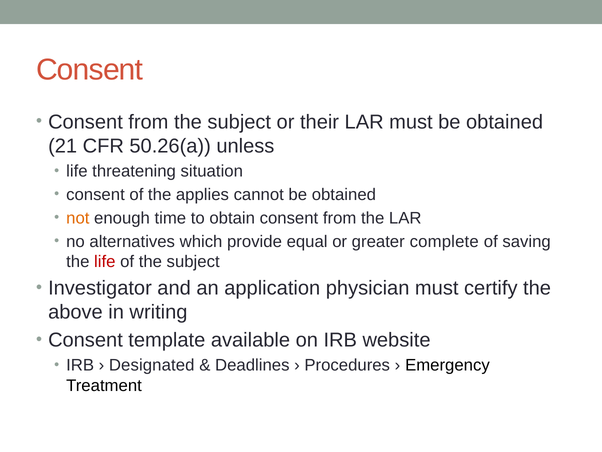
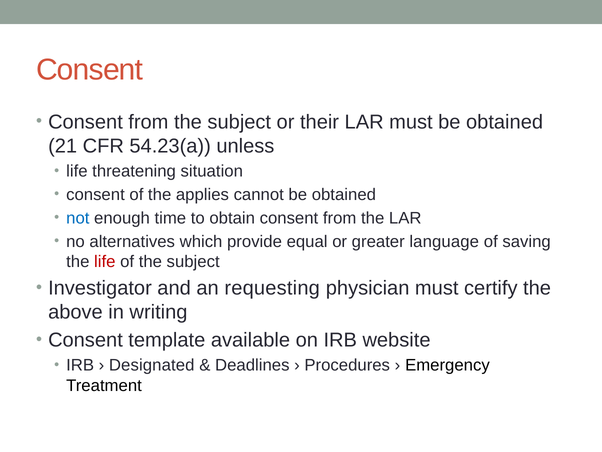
50.26(a: 50.26(a -> 54.23(a
not colour: orange -> blue
complete: complete -> language
application: application -> requesting
